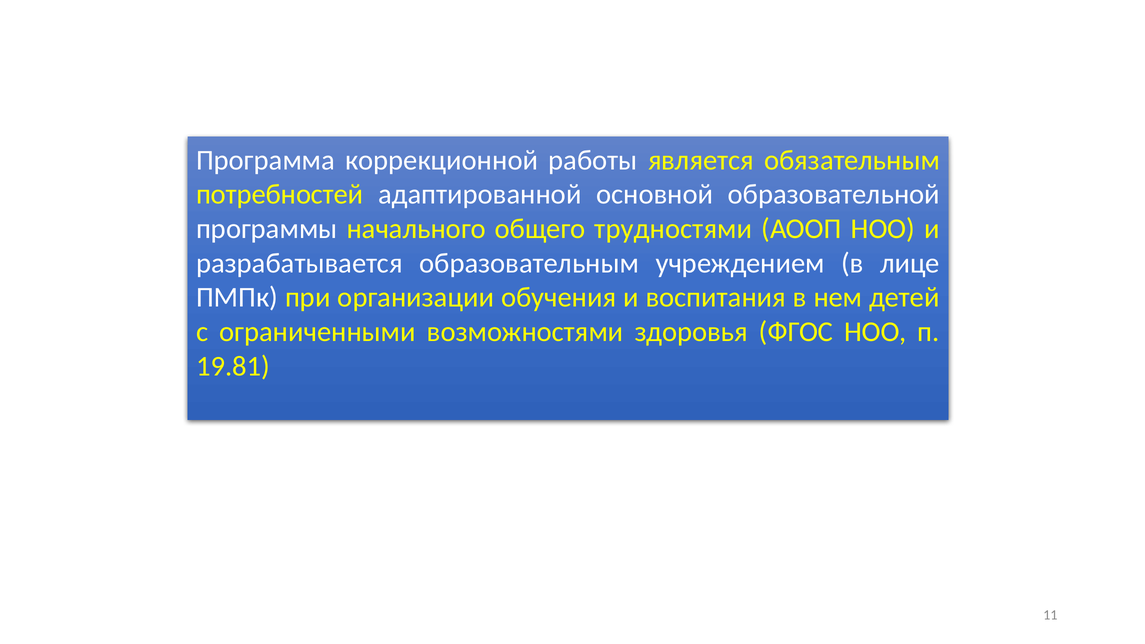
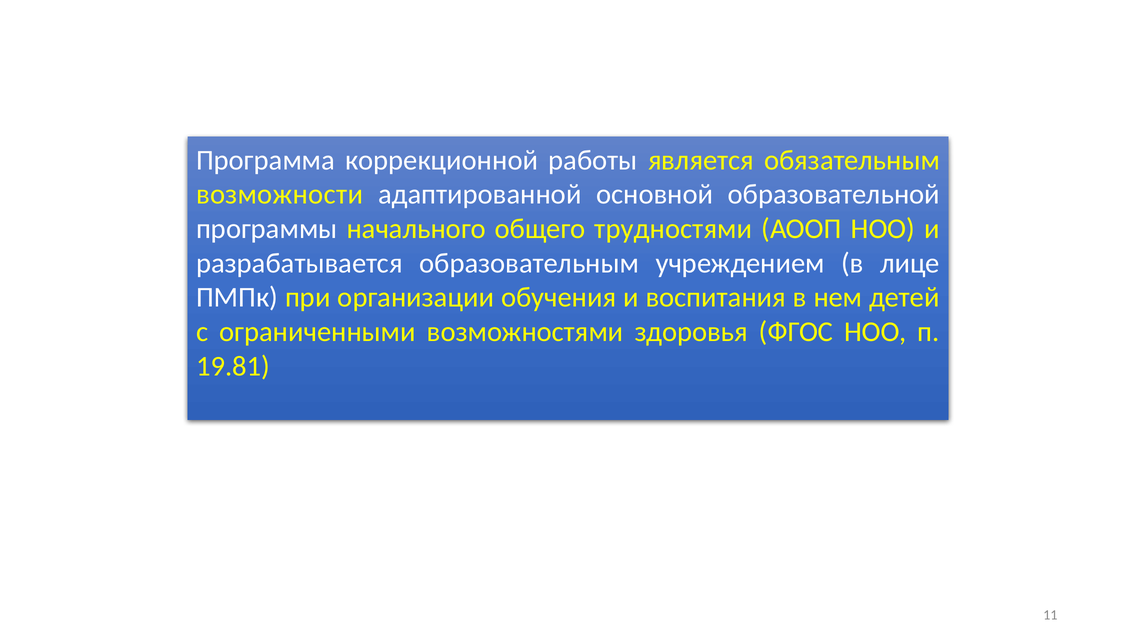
потребностей: потребностей -> возможности
